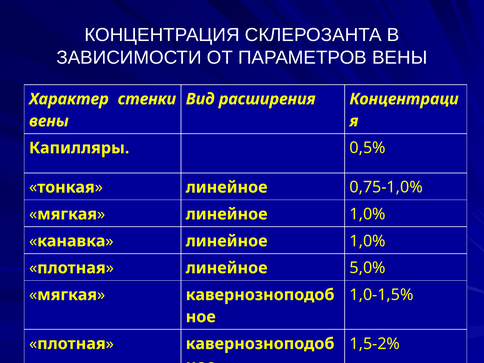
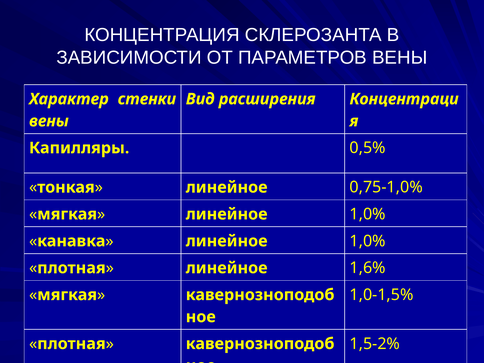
5,0%: 5,0% -> 1,6%
